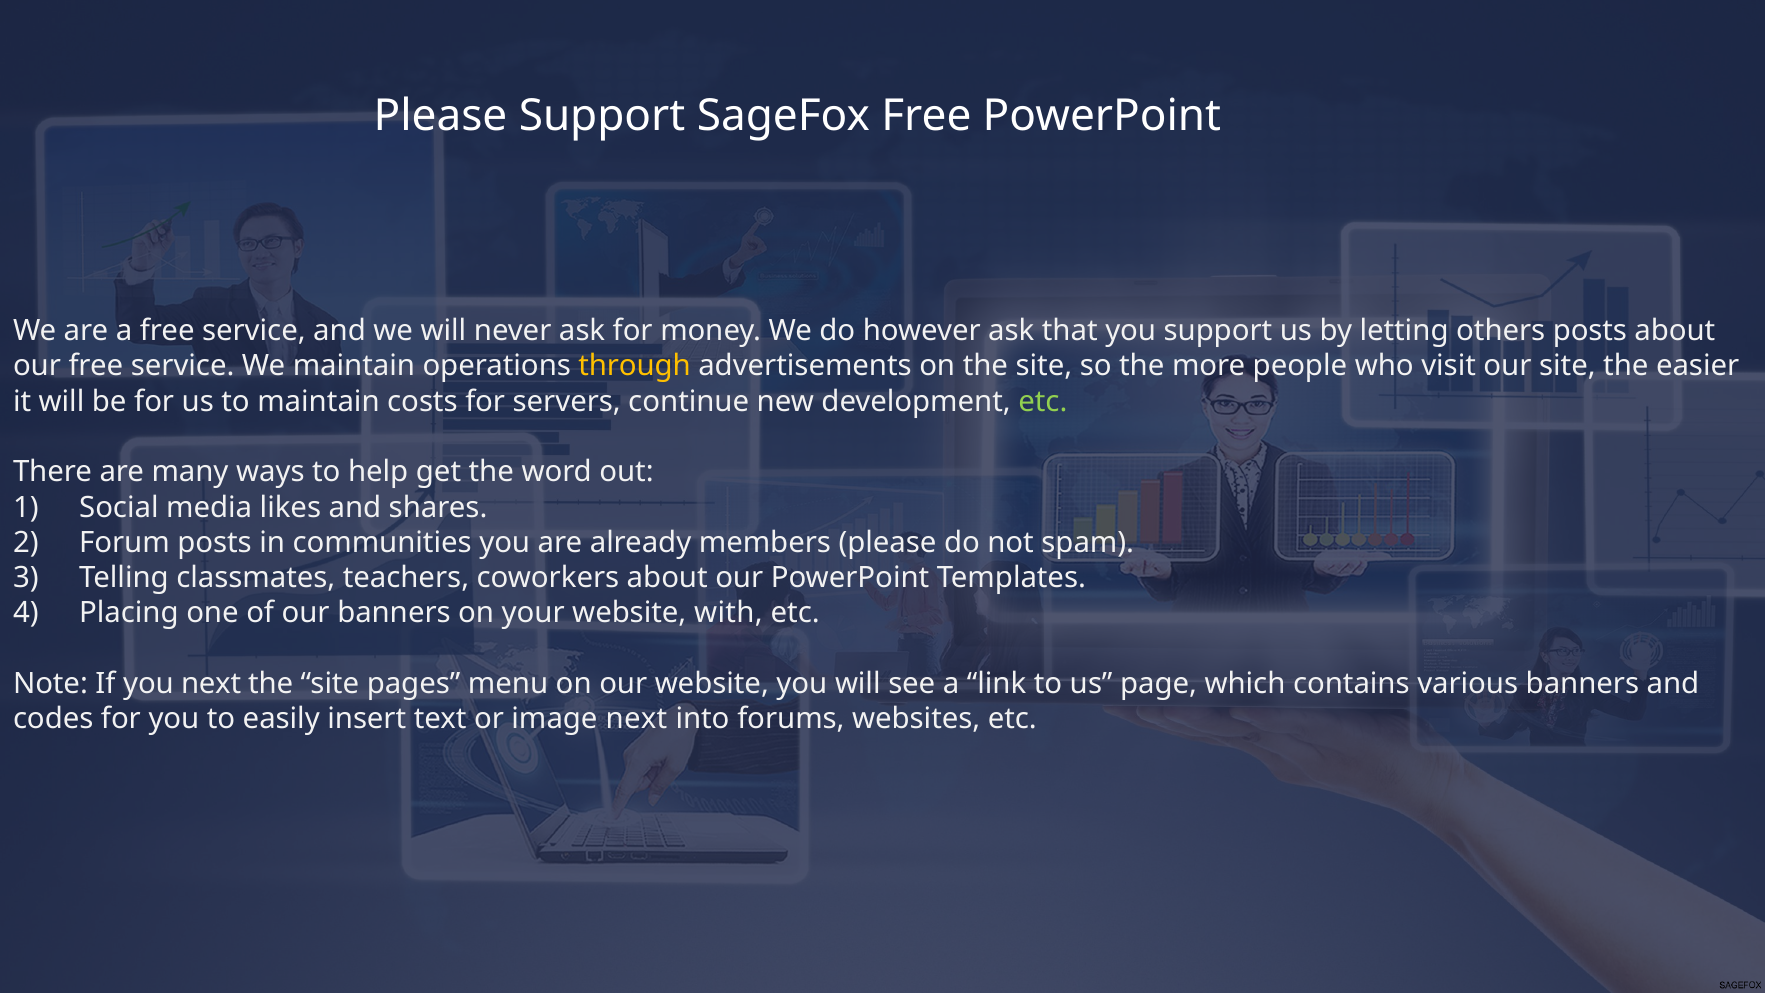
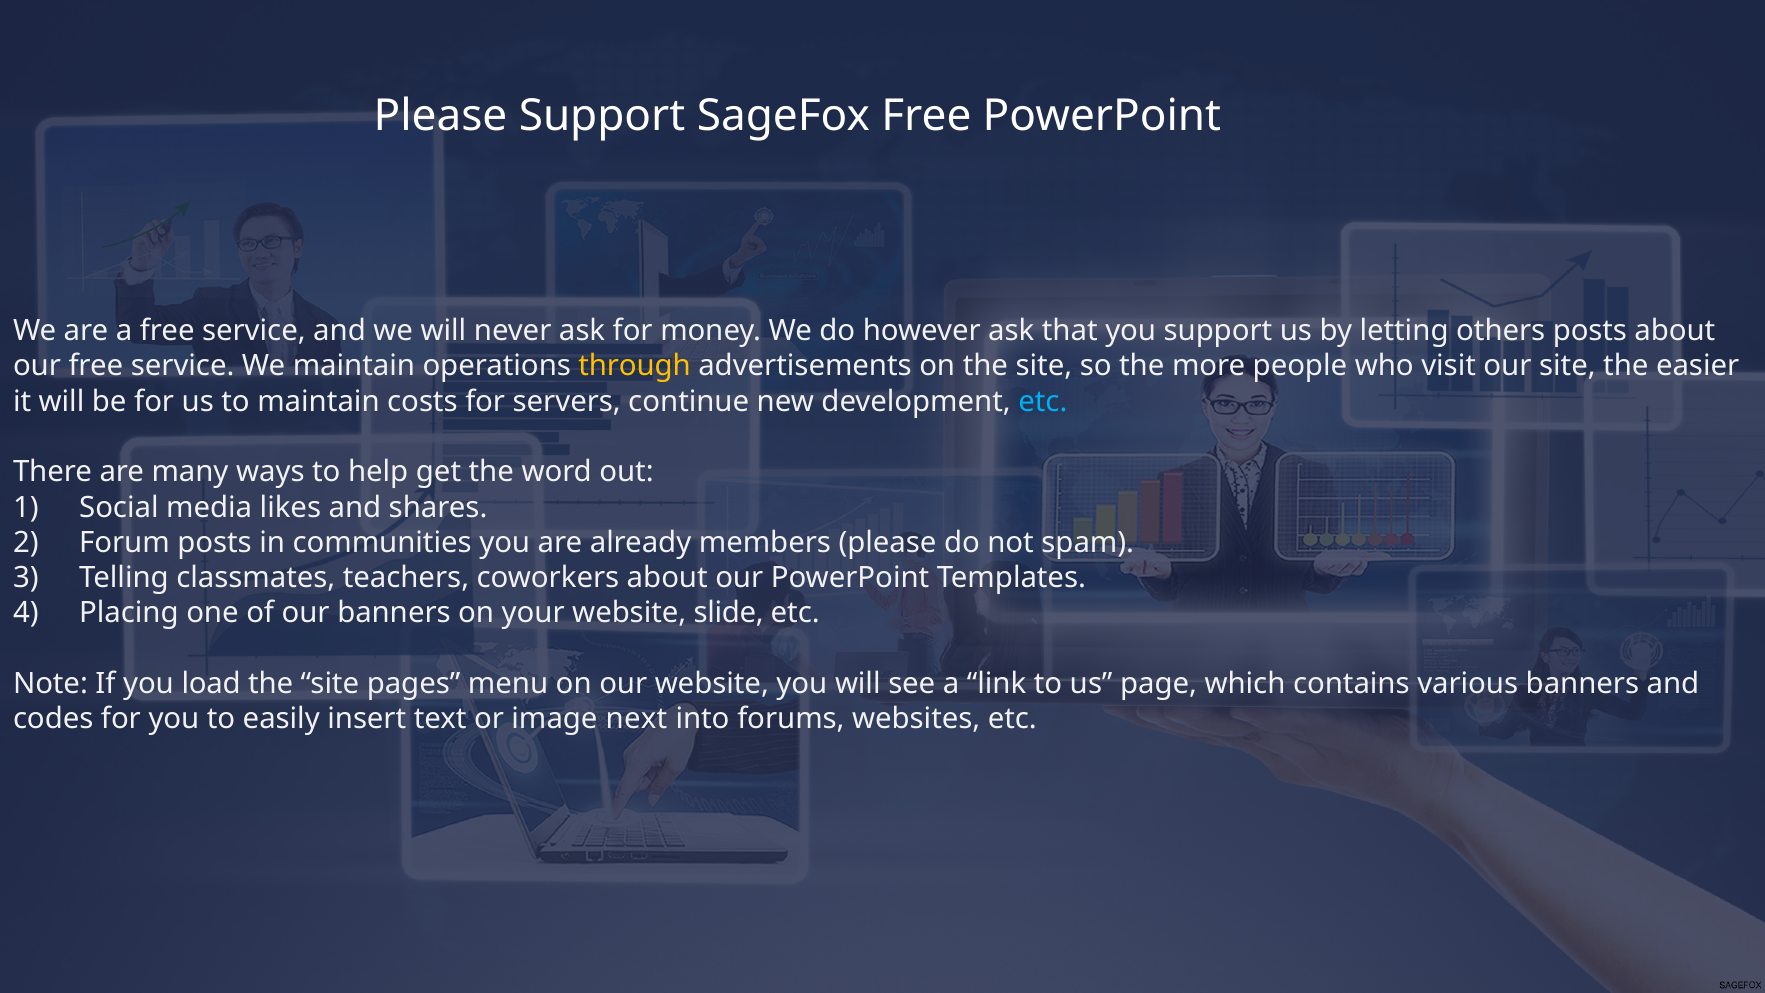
etc at (1043, 401) colour: light green -> light blue
with: with -> slide
you next: next -> load
